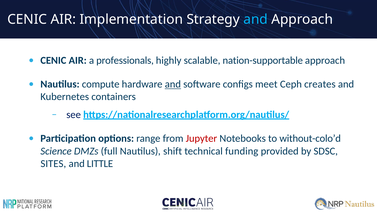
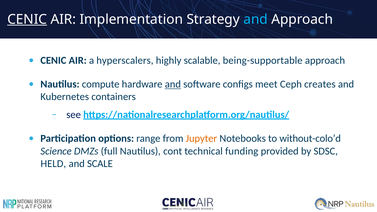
CENIC at (27, 19) underline: none -> present
professionals: professionals -> hyperscalers
nation-supportable: nation-supportable -> being-supportable
Jupyter colour: red -> orange
shift: shift -> cont
SITES: SITES -> HELD
LITTLE: LITTLE -> SCALE
